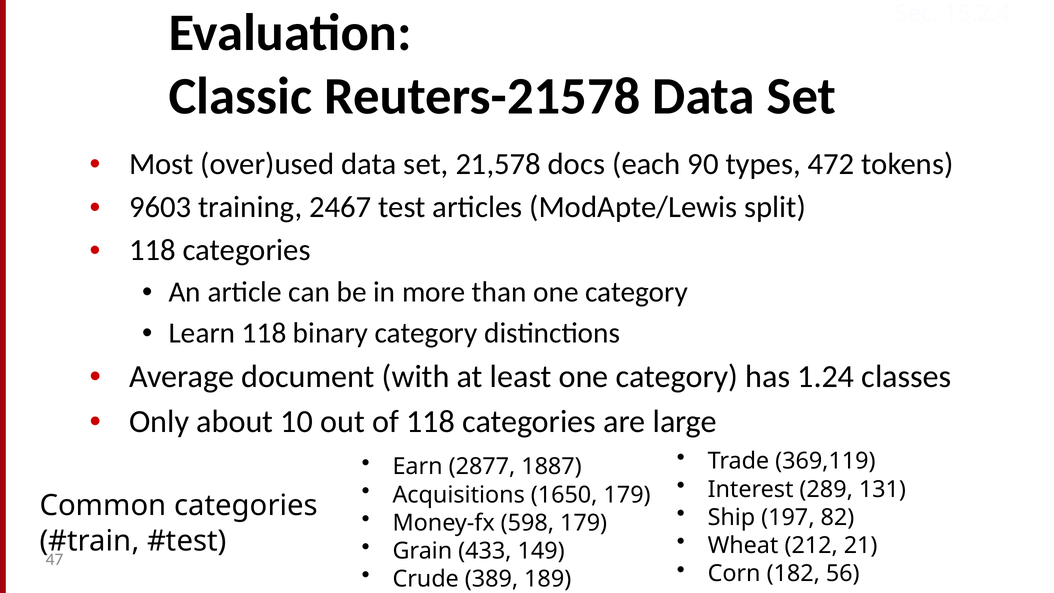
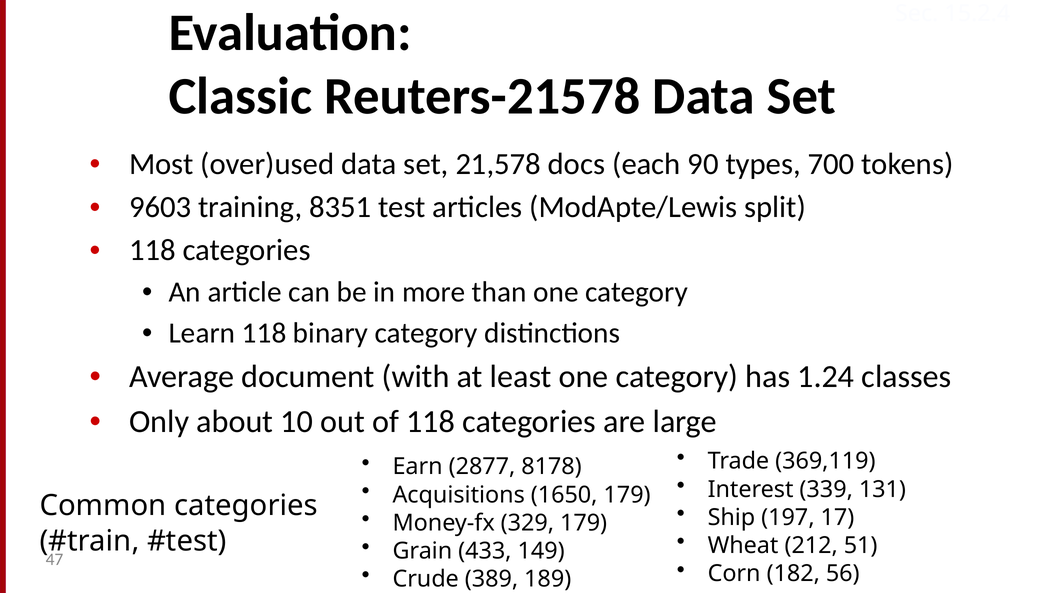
472: 472 -> 700
2467: 2467 -> 8351
1887: 1887 -> 8178
289: 289 -> 339
82: 82 -> 17
598: 598 -> 329
21: 21 -> 51
